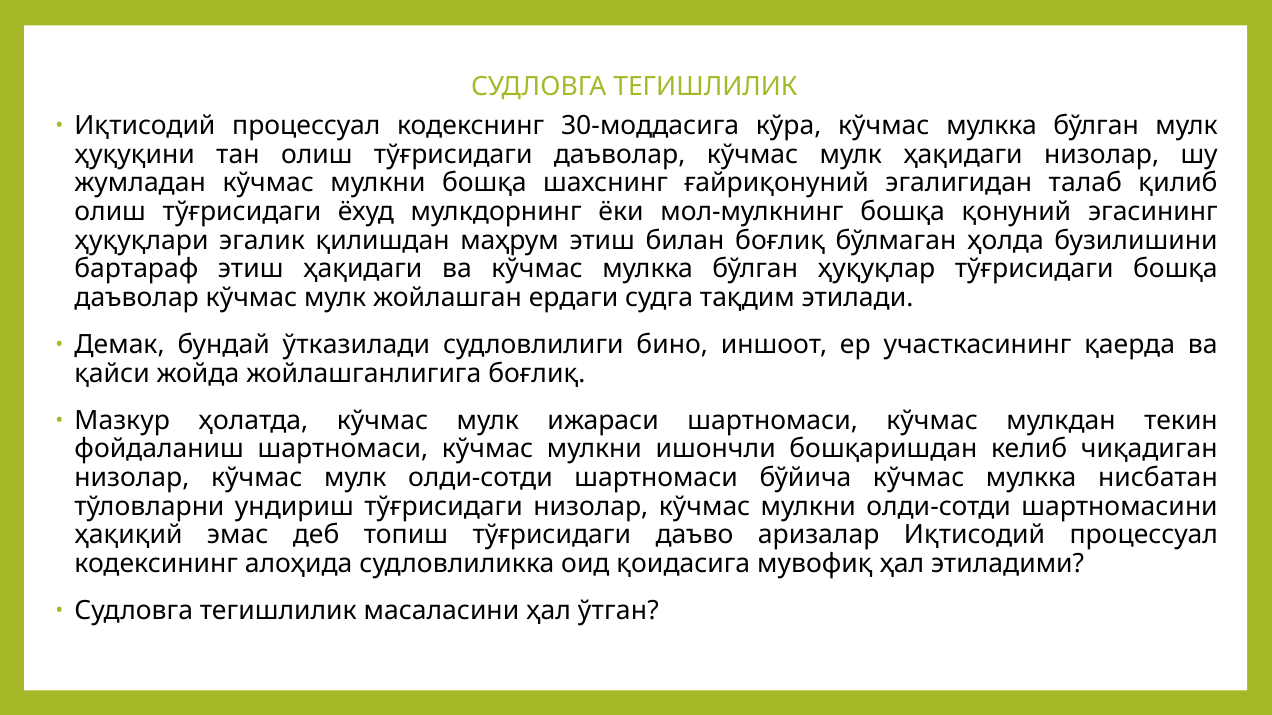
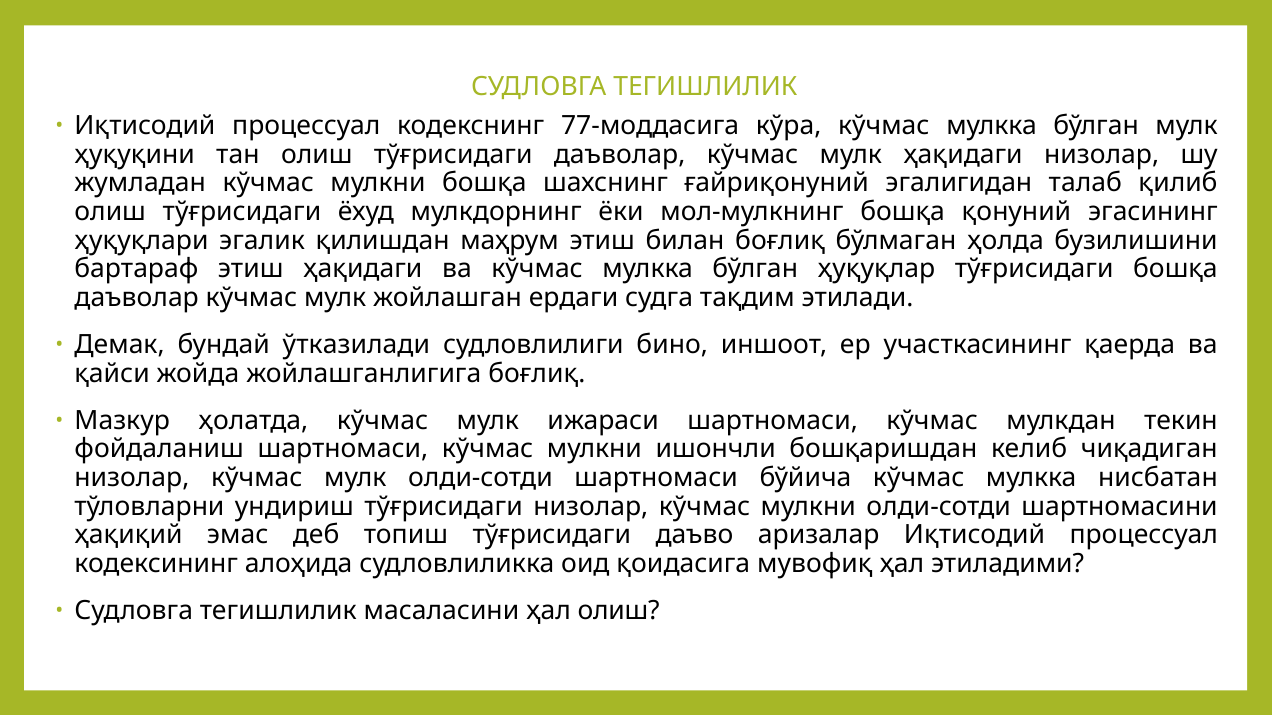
30-моддасига: 30-моддасига -> 77-моддасига
ҳал ўтган: ўтган -> олиш
